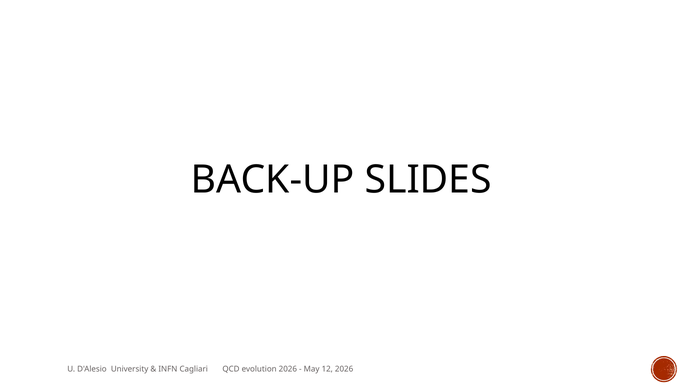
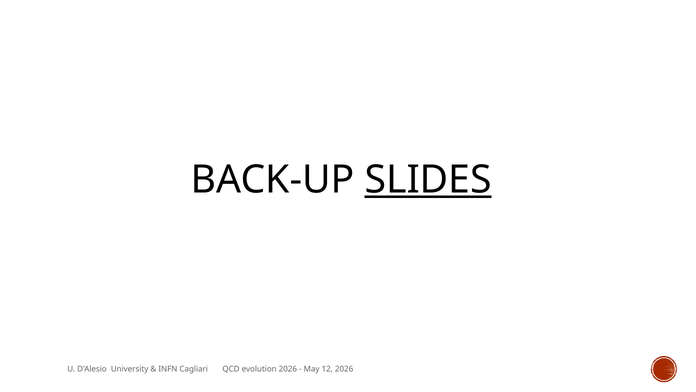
SLIDES underline: none -> present
